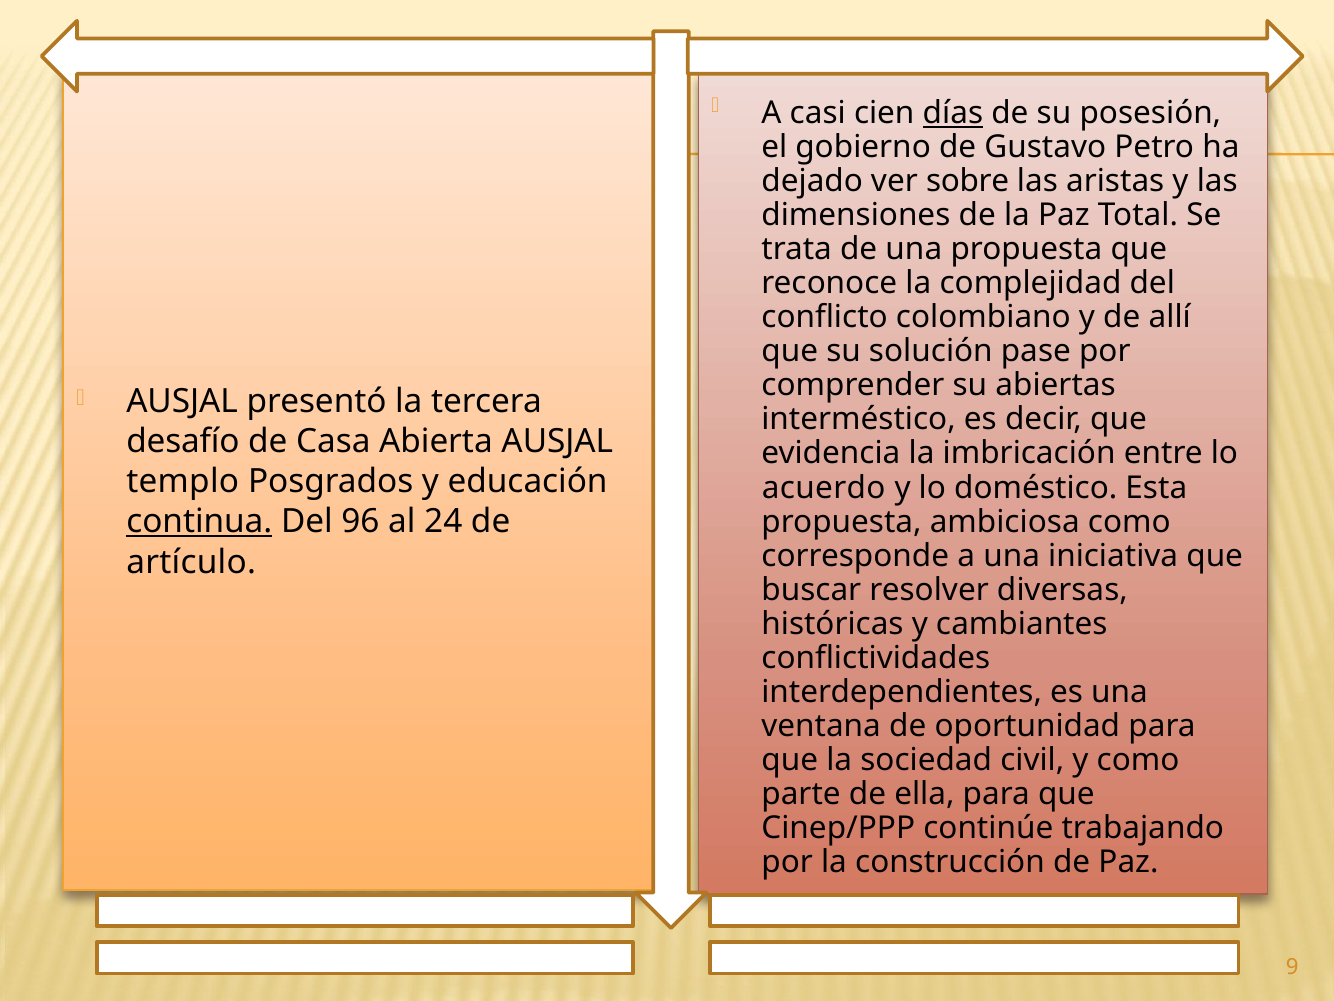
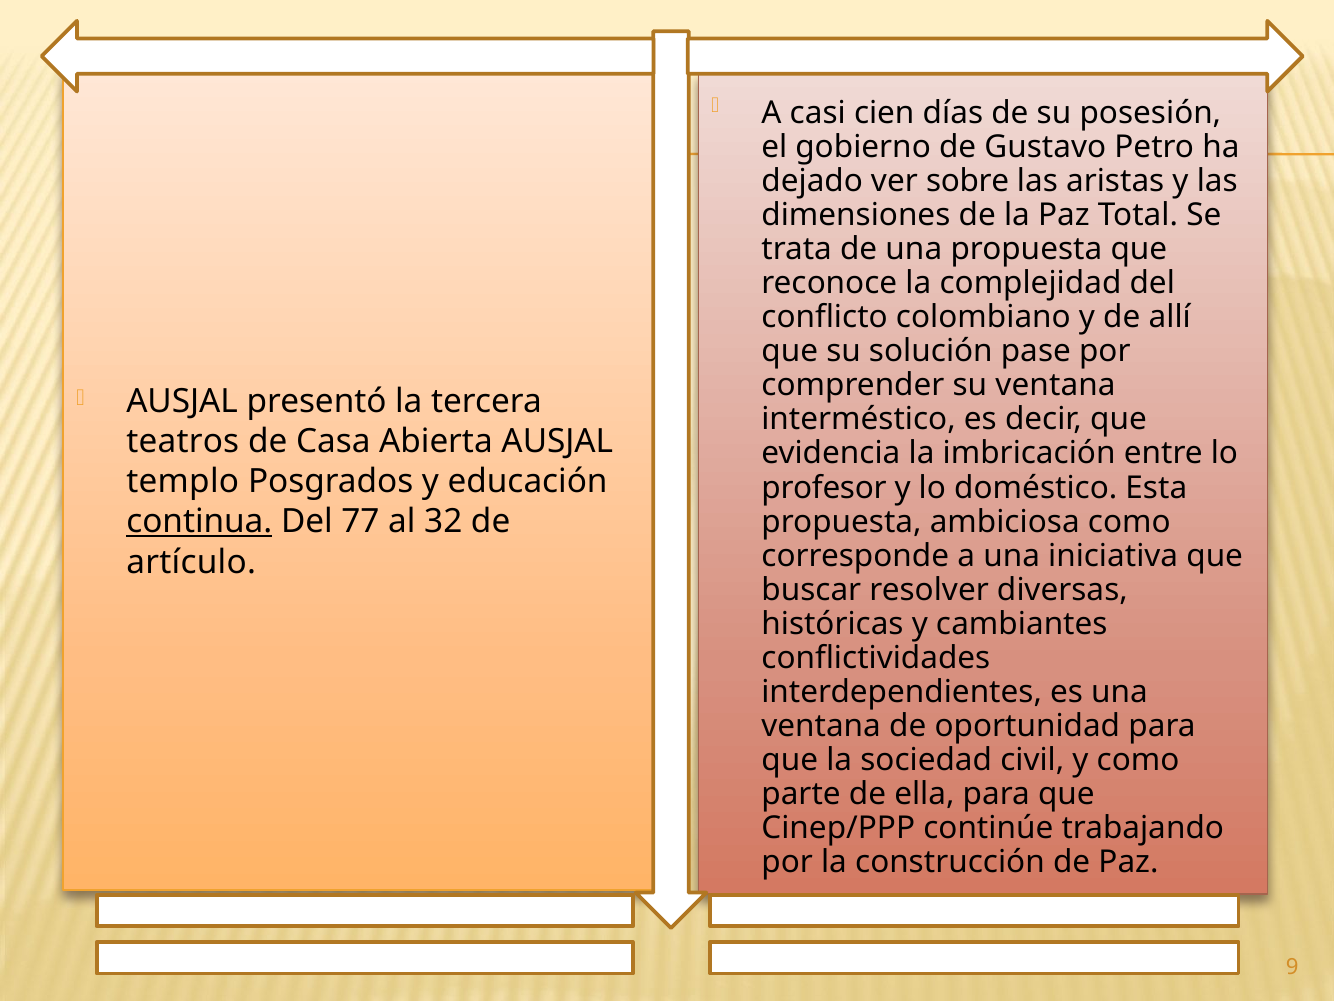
días underline: present -> none
su abiertas: abiertas -> ventana
desafío: desafío -> teatros
acuerdo: acuerdo -> profesor
96: 96 -> 77
24: 24 -> 32
